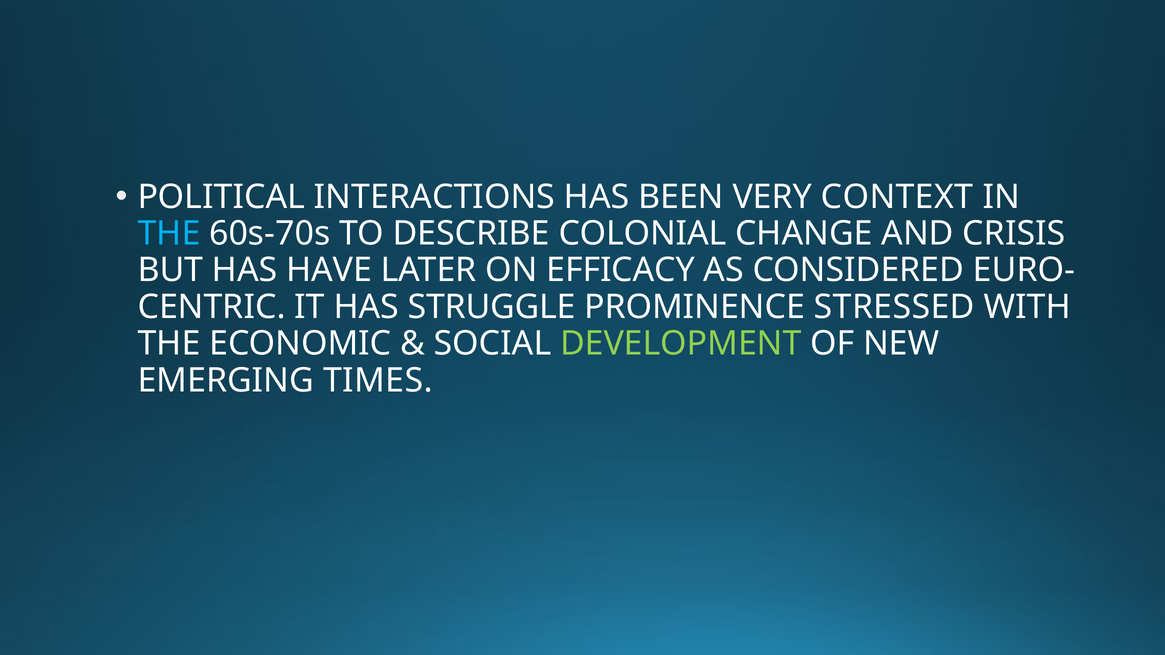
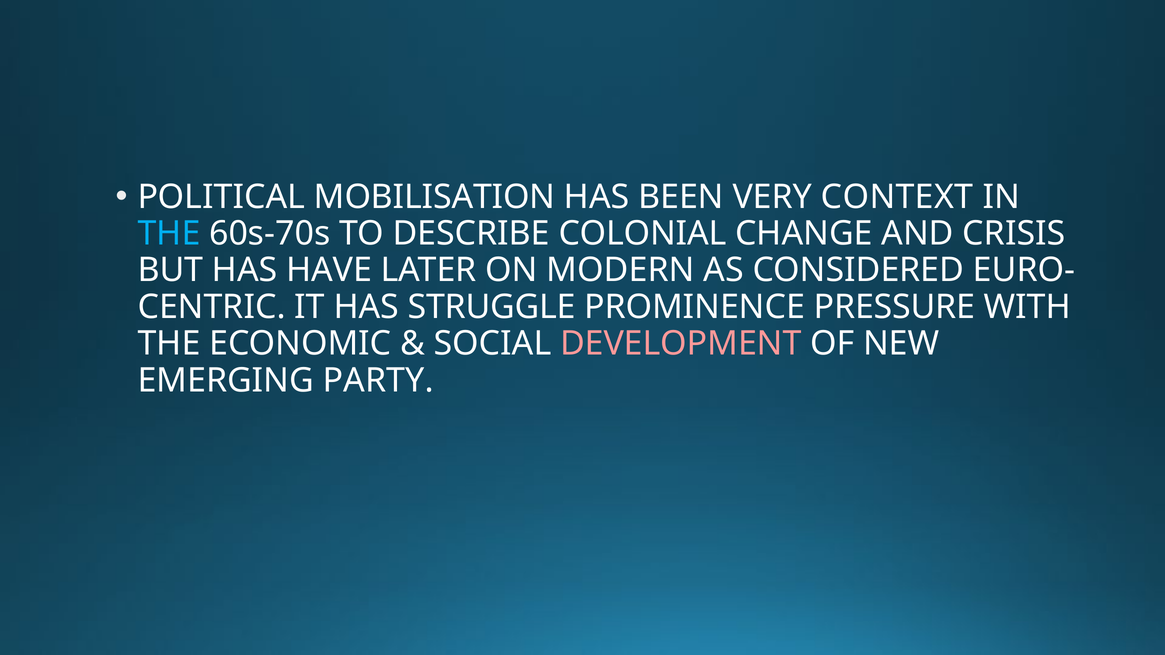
INTERACTIONS: INTERACTIONS -> MOBILISATION
EFFICACY: EFFICACY -> MODERN
STRESSED: STRESSED -> PRESSURE
DEVELOPMENT colour: light green -> pink
TIMES: TIMES -> PARTY
